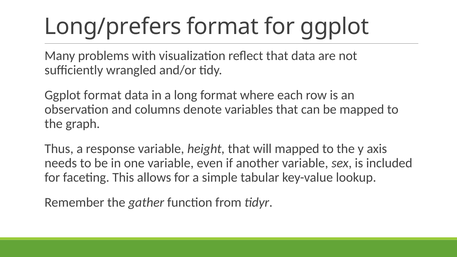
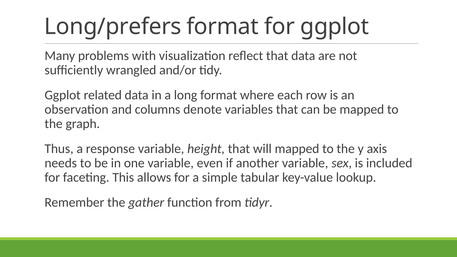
Ggplot format: format -> related
